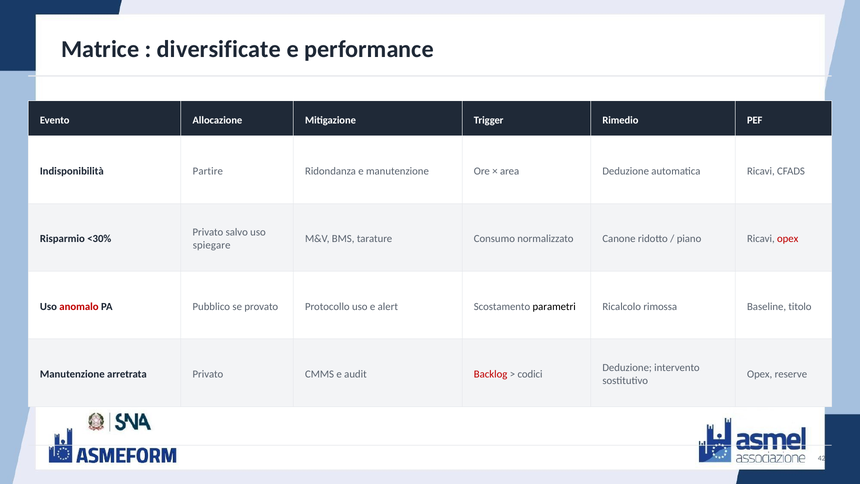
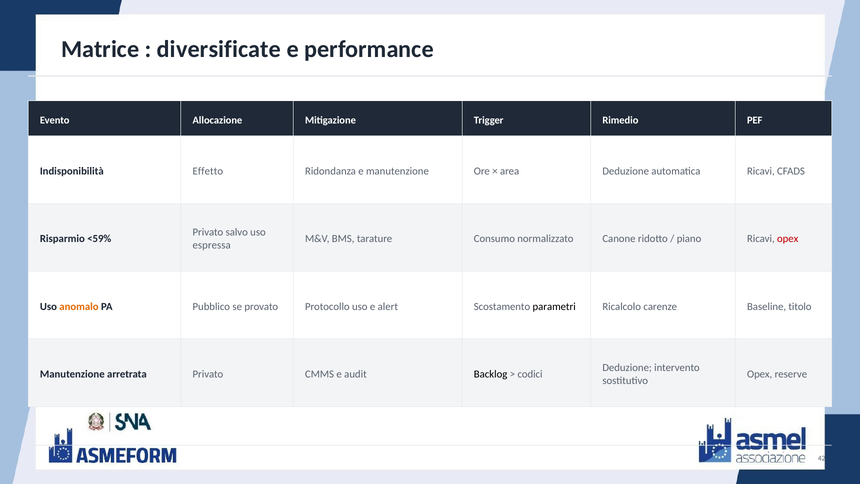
Partire: Partire -> Effetto
<30%: <30% -> <59%
spiegare: spiegare -> espressa
anomalo colour: red -> orange
rimossa: rimossa -> carenze
Backlog colour: red -> black
